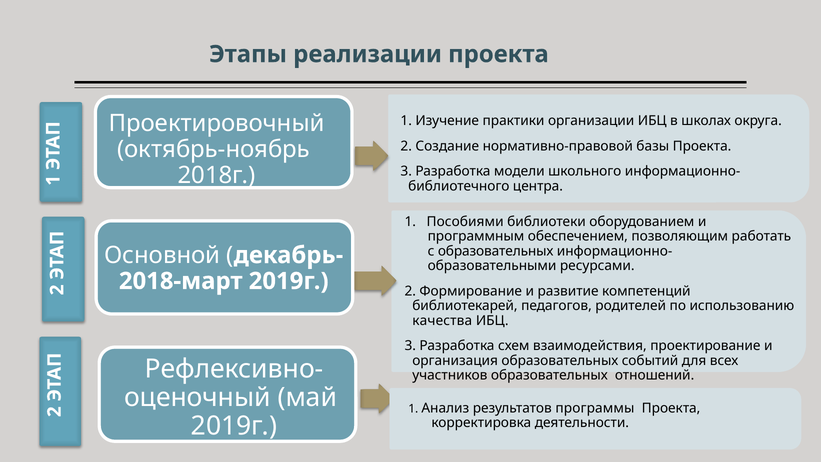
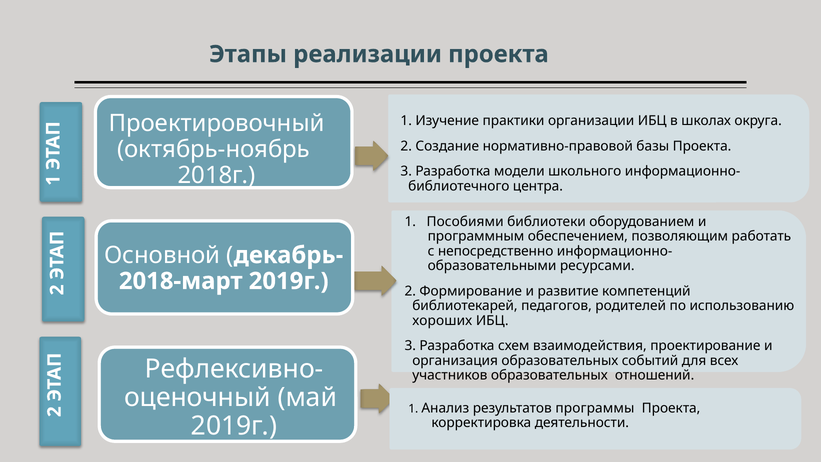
с образовательных: образовательных -> непосредственно
качества: качества -> хороших
